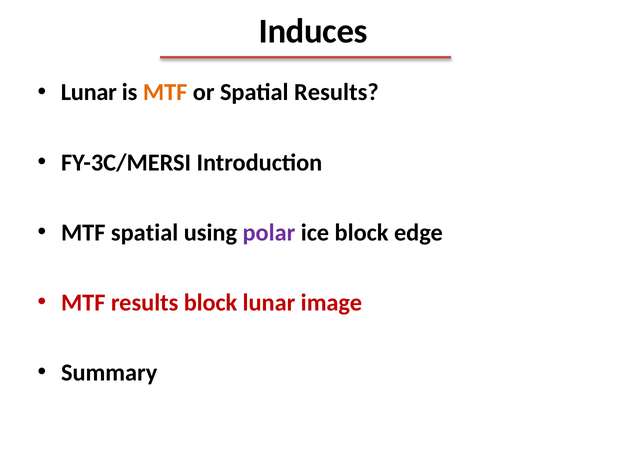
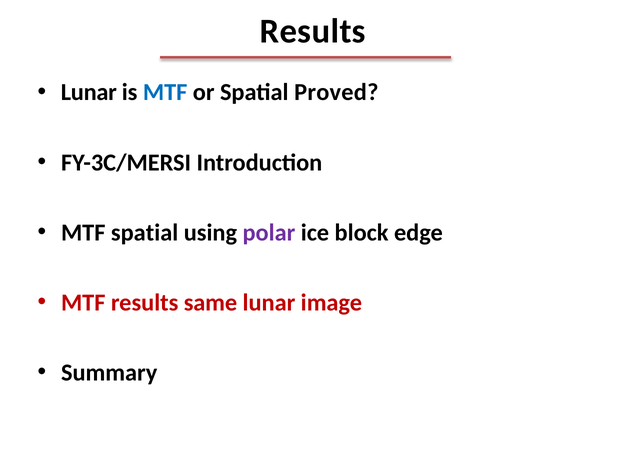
Induces at (313, 31): Induces -> Results
MTF at (165, 92) colour: orange -> blue
Spatial Results: Results -> Proved
results block: block -> same
